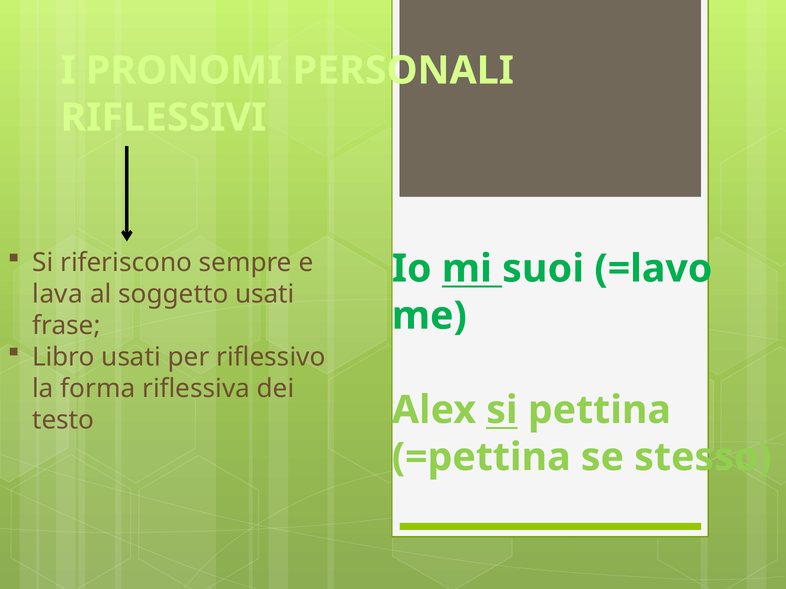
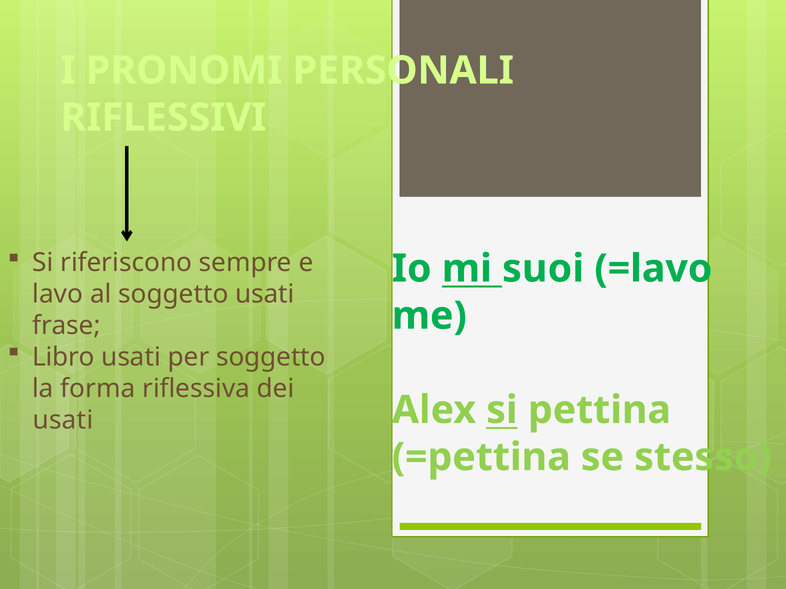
lava: lava -> lavo
per riflessivo: riflessivo -> soggetto
testo at (63, 420): testo -> usati
